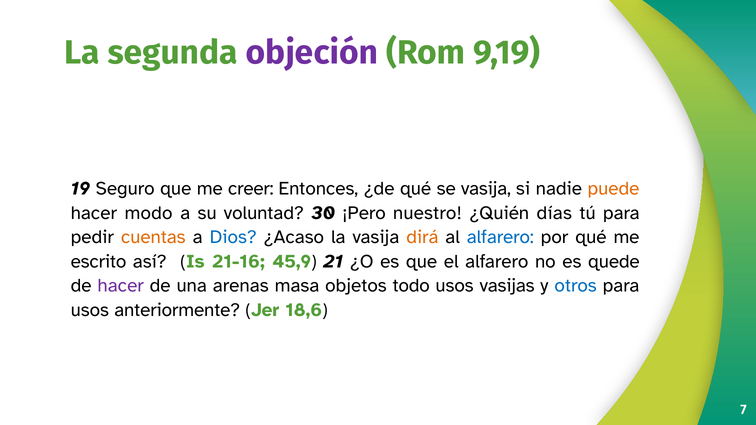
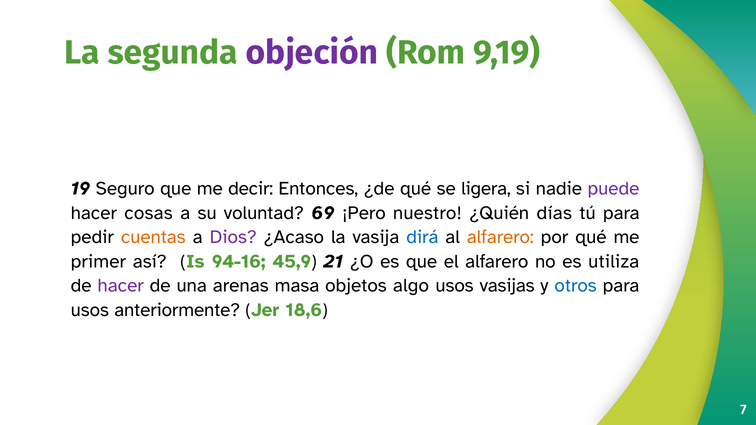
creer: creer -> decir
se vasija: vasija -> ligera
puede colour: orange -> purple
modo: modo -> cosas
30: 30 -> 69
Dios colour: blue -> purple
dirá colour: orange -> blue
alfarero at (500, 237) colour: blue -> orange
escrito: escrito -> primer
21-16: 21-16 -> 94-16
quede: quede -> utiliza
todo: todo -> algo
